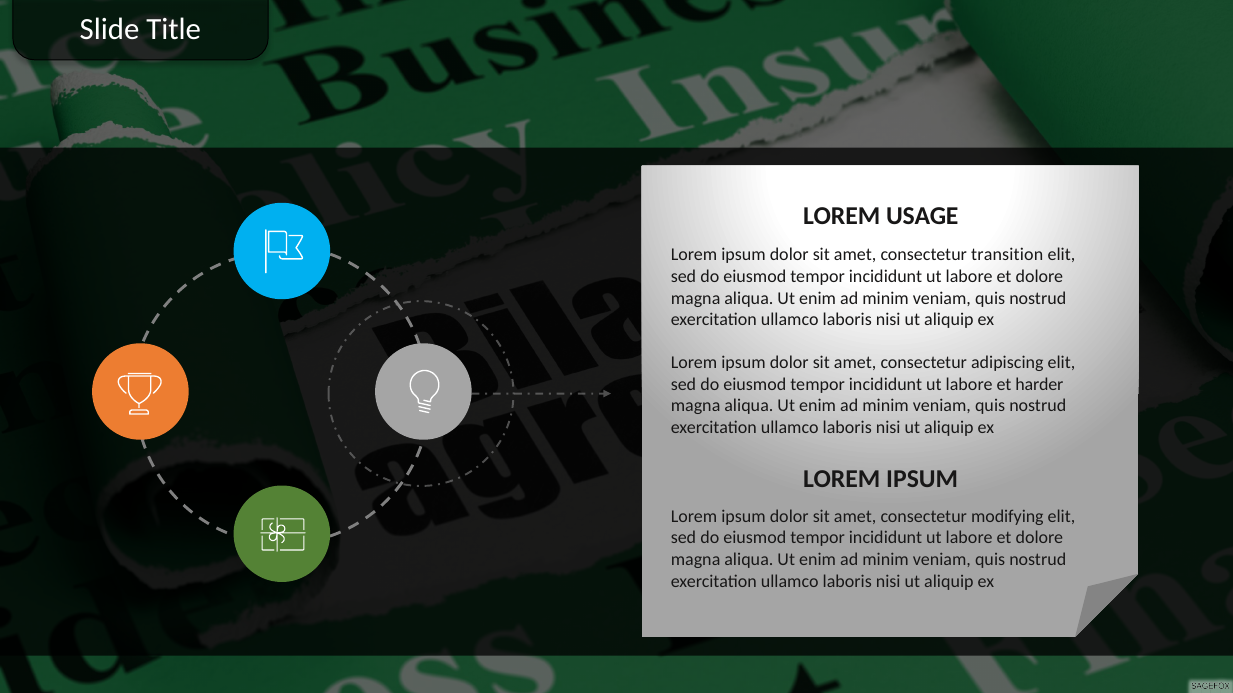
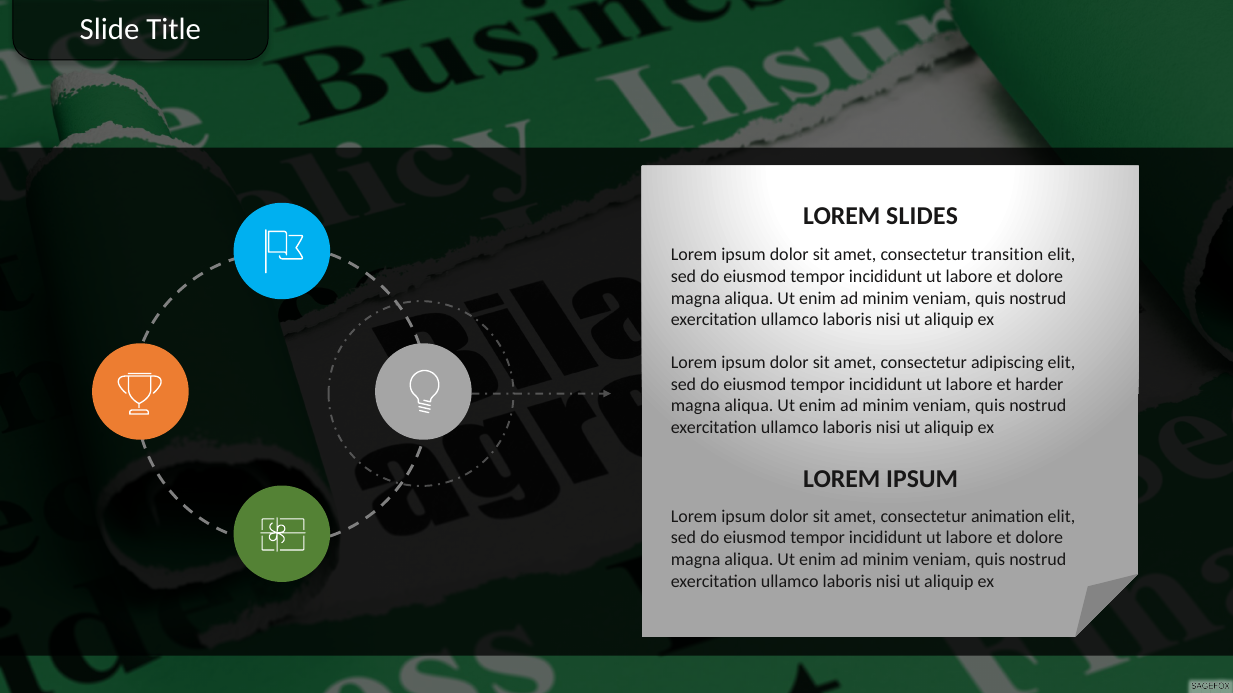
USAGE: USAGE -> SLIDES
modifying: modifying -> animation
